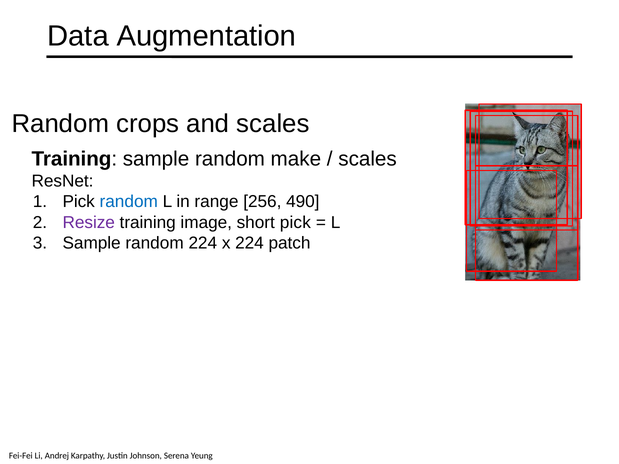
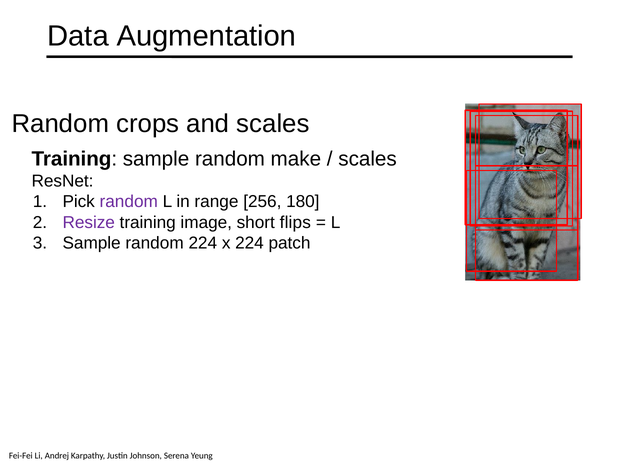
random at (129, 202) colour: blue -> purple
490: 490 -> 180
short pick: pick -> flips
